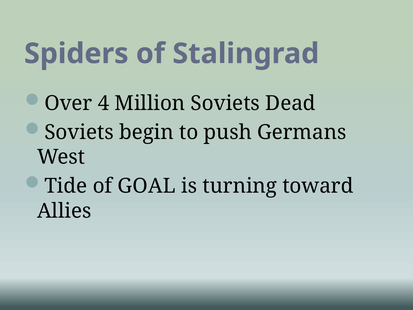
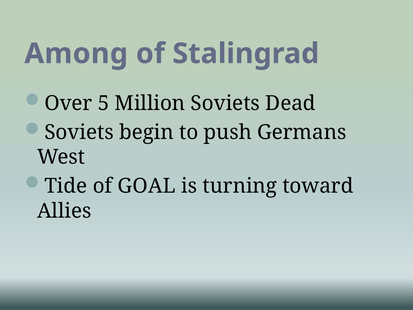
Spiders: Spiders -> Among
4: 4 -> 5
